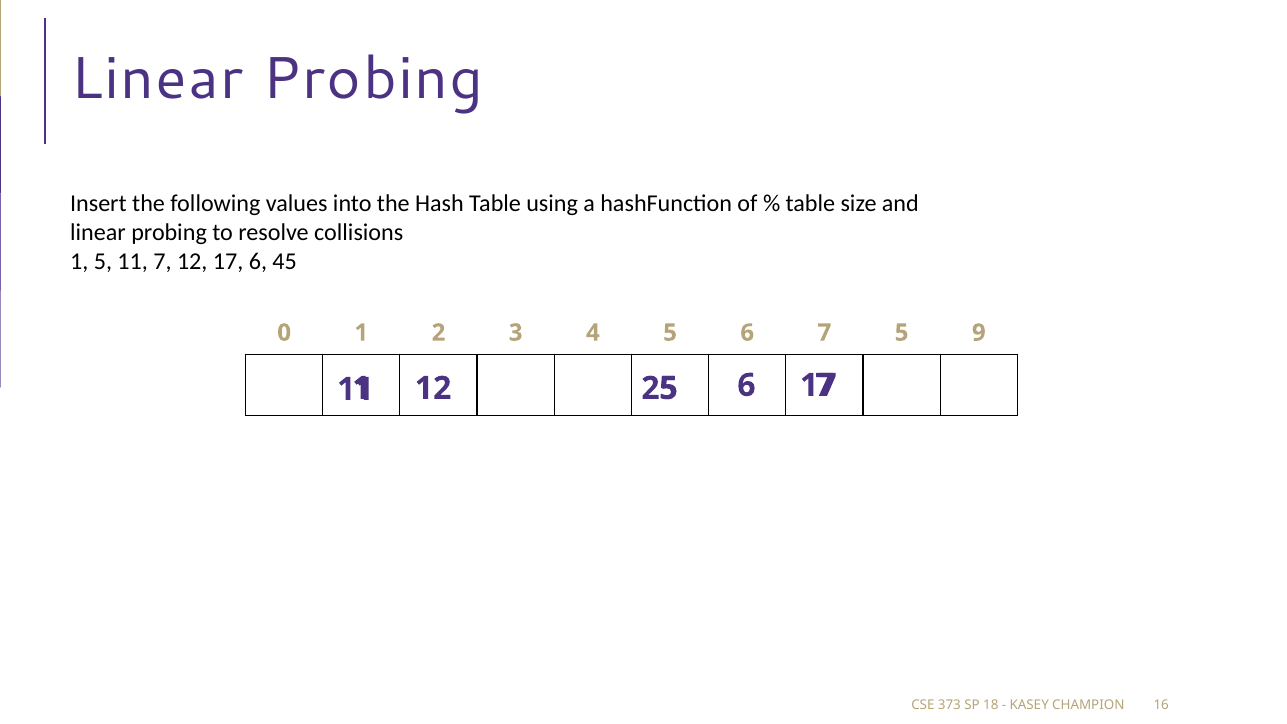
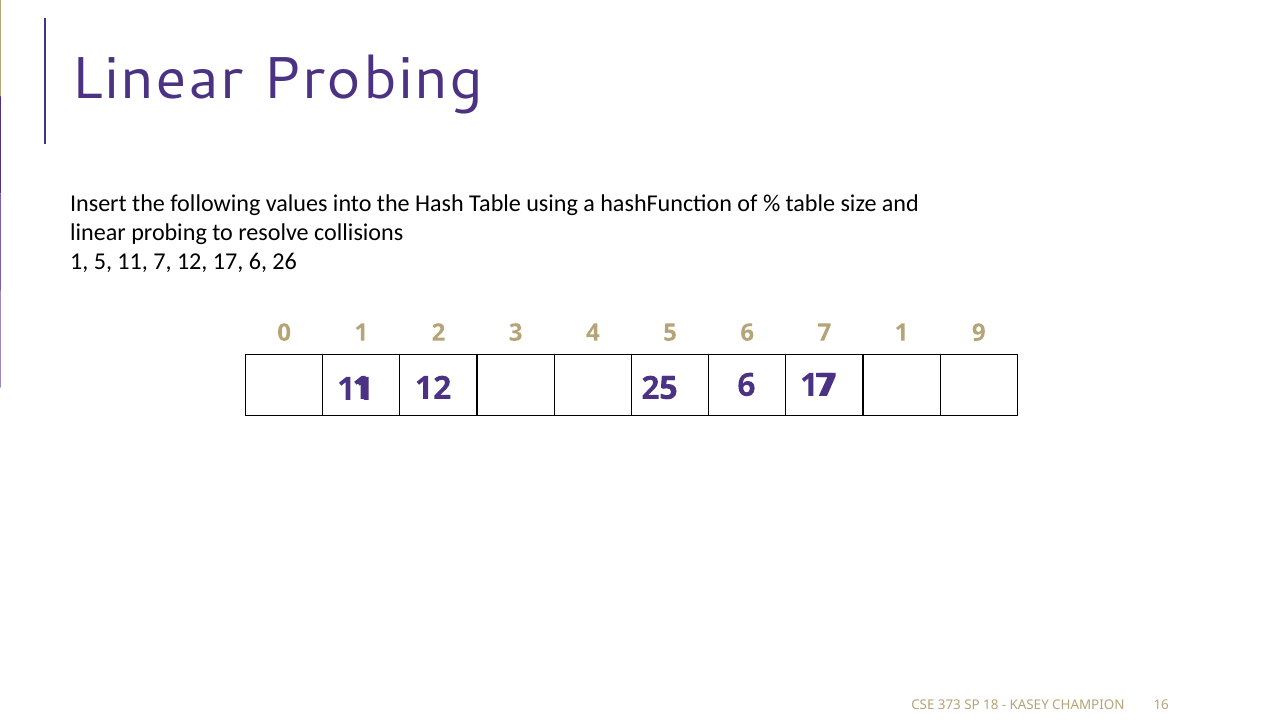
45: 45 -> 26
7 5: 5 -> 1
